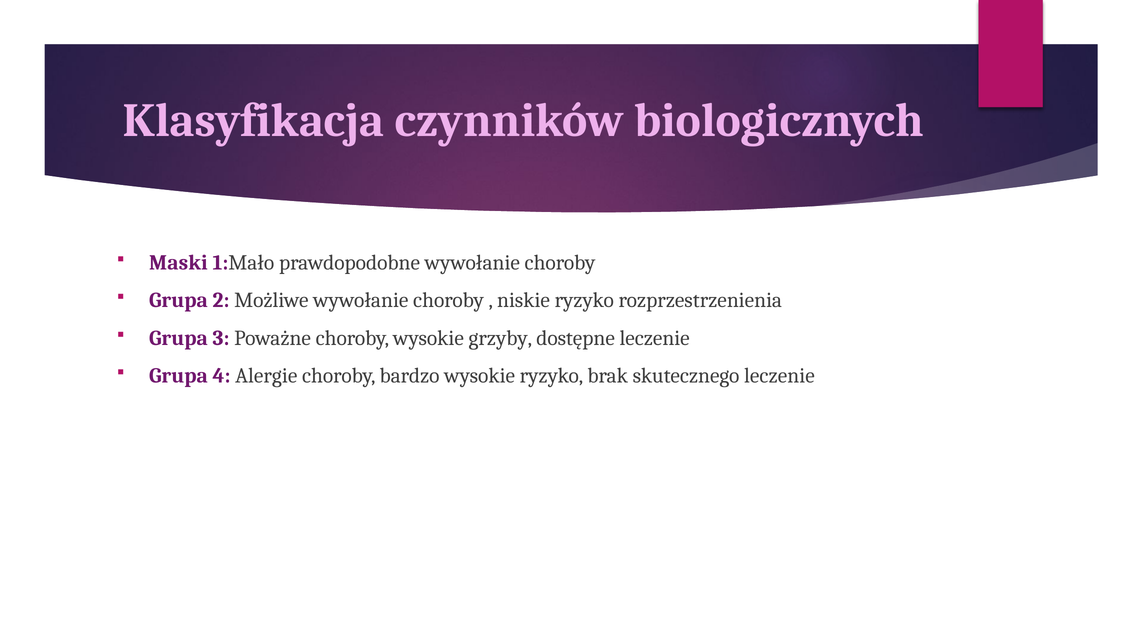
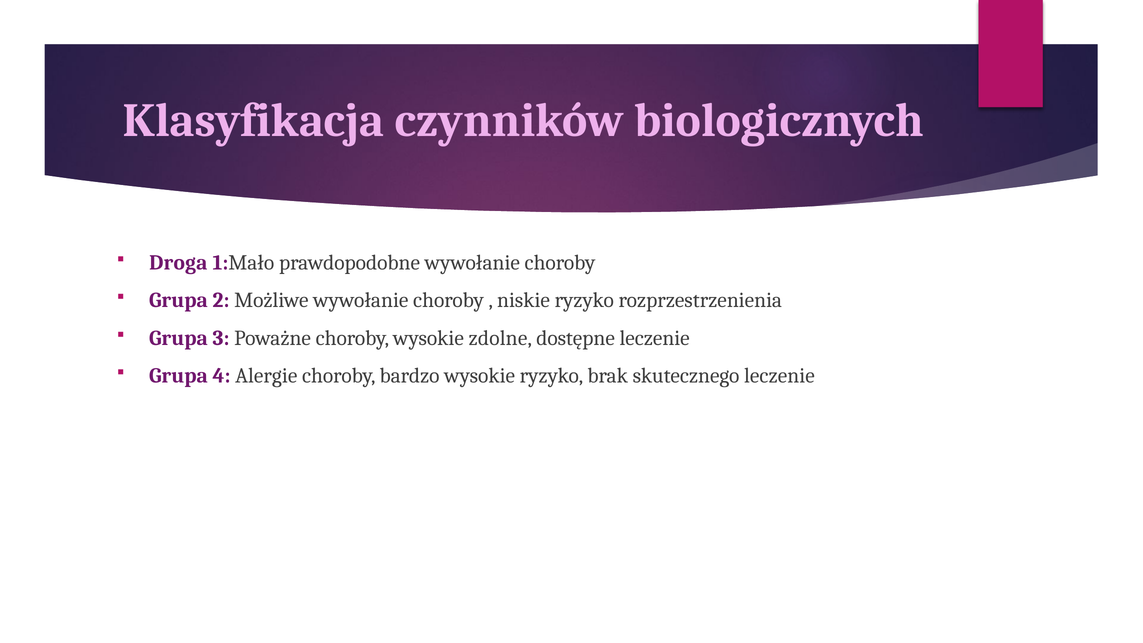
Maski: Maski -> Droga
grzyby: grzyby -> zdolne
